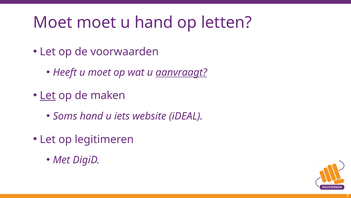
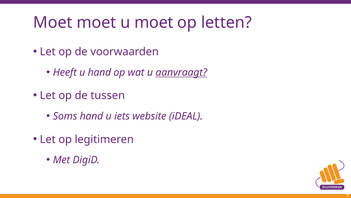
u hand: hand -> moet
u moet: moet -> hand
Let at (48, 95) underline: present -> none
maken: maken -> tussen
